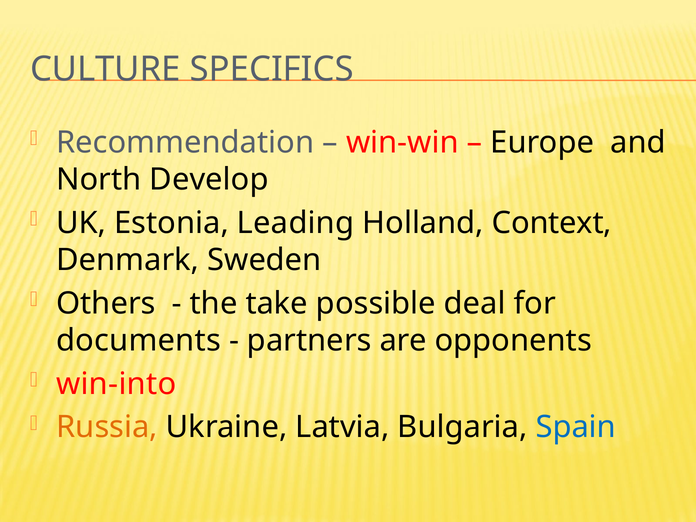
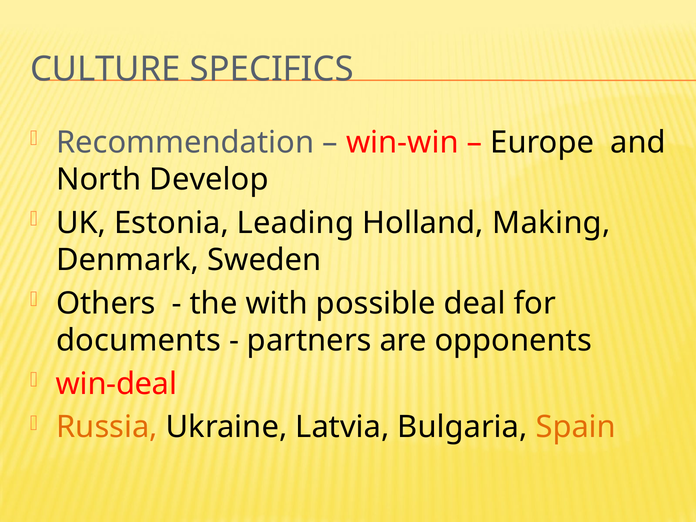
Context: Context -> Making
take: take -> with
win-into: win-into -> win-deal
Spain colour: blue -> orange
